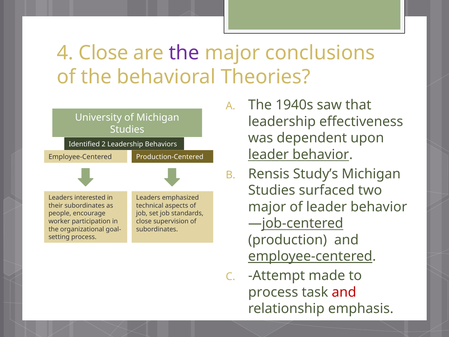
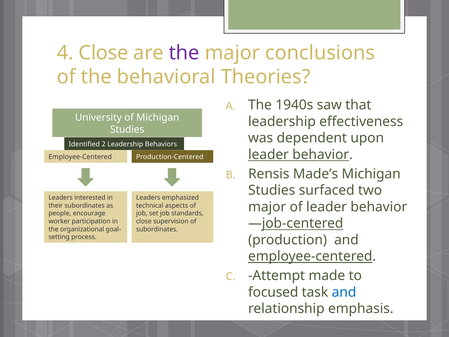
Study’s: Study’s -> Made’s
process at (273, 292): process -> focused
and at (344, 292) colour: red -> blue
